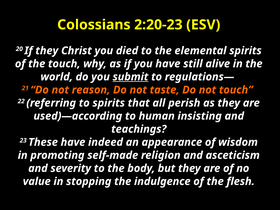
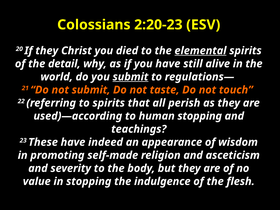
elemental underline: none -> present
the touch: touch -> detail
not reason: reason -> submit
human insisting: insisting -> stopping
